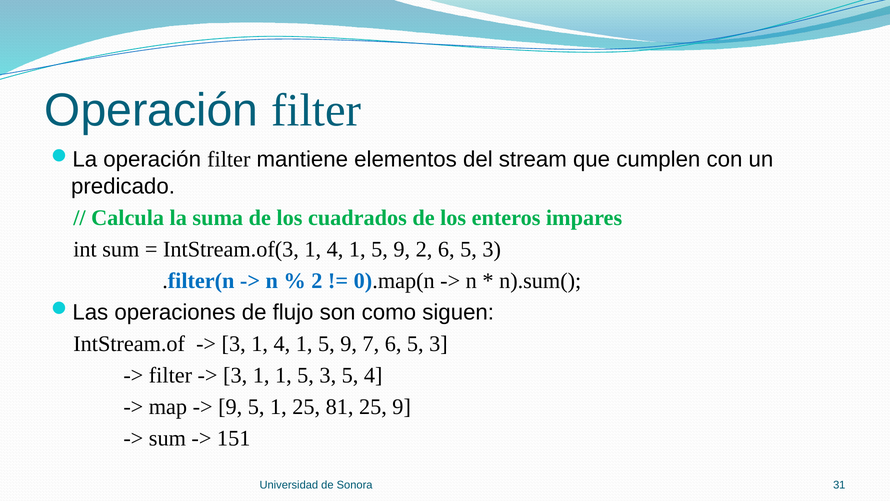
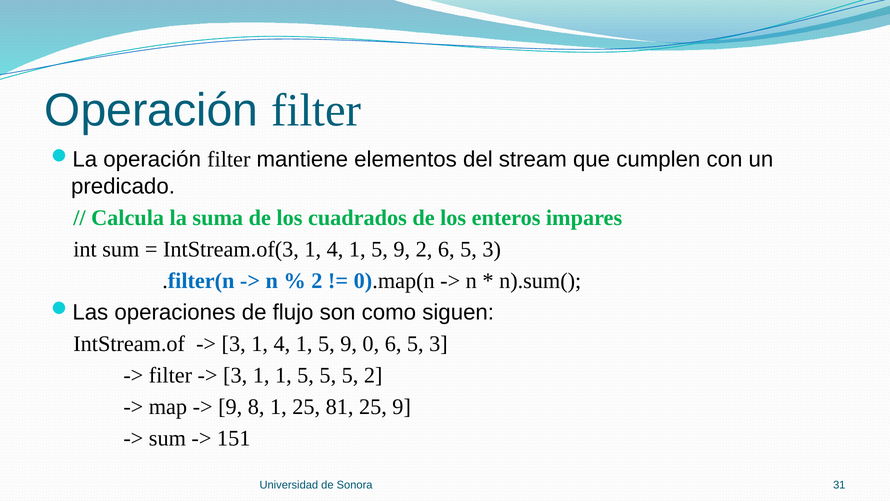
7: 7 -> 0
1 5 3: 3 -> 5
5 4: 4 -> 2
9 5: 5 -> 8
